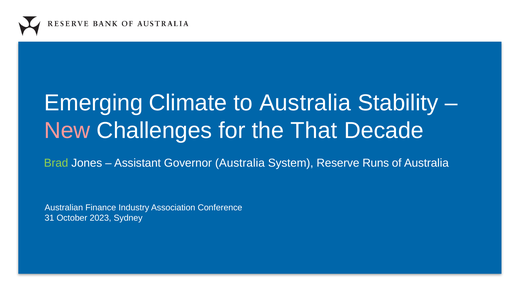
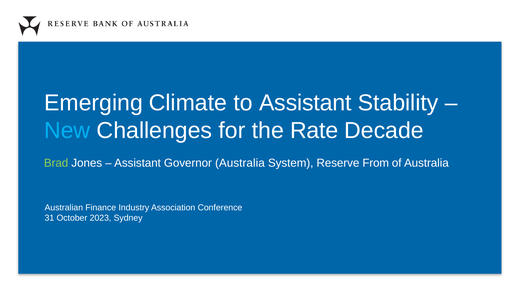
to Australia: Australia -> Assistant
New colour: pink -> light blue
That: That -> Rate
Runs: Runs -> From
